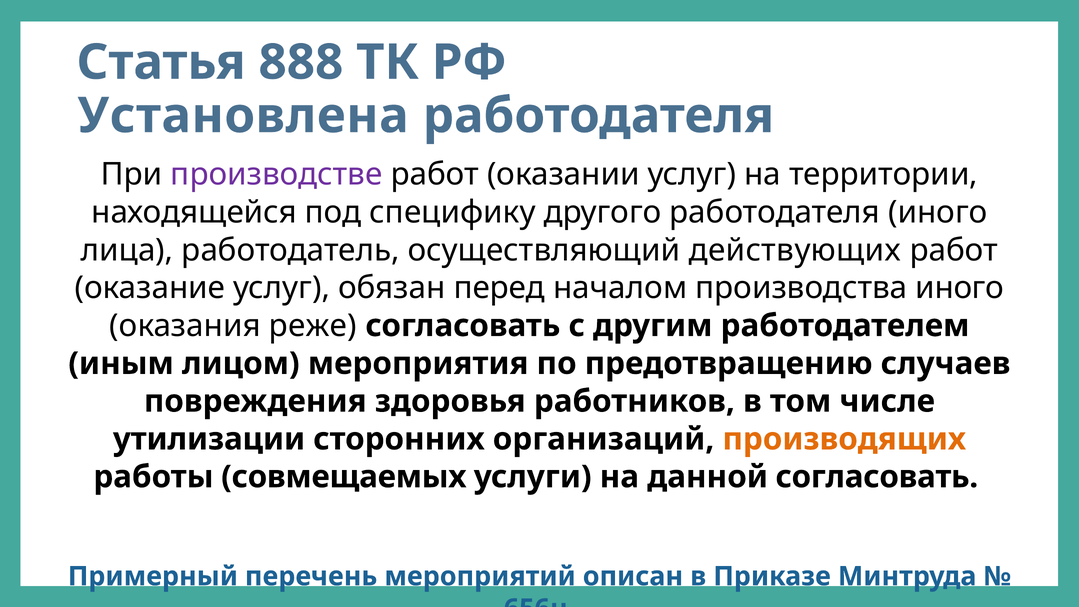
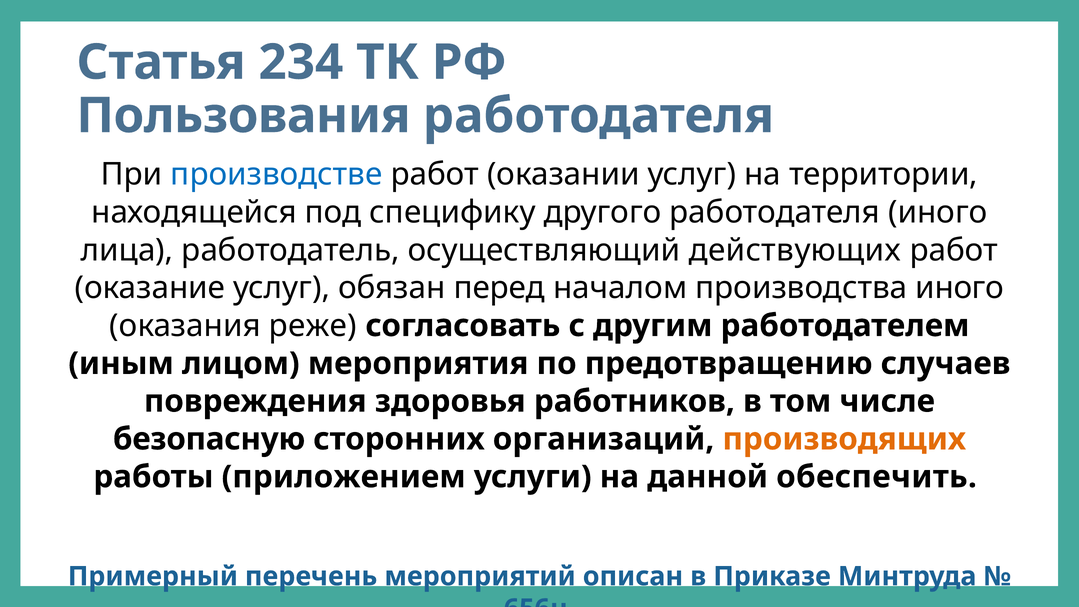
888: 888 -> 234
Установлена: Установлена -> Пользования
производстве colour: purple -> blue
утилизации: утилизации -> безопасную
совмещаемых: совмещаемых -> приложением
данной согласовать: согласовать -> обеспечить
